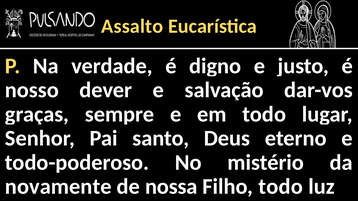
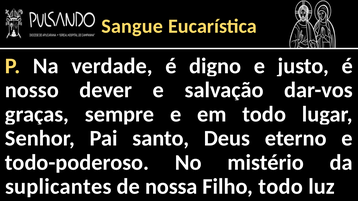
Assalto: Assalto -> Sangue
novamente: novamente -> suplicantes
